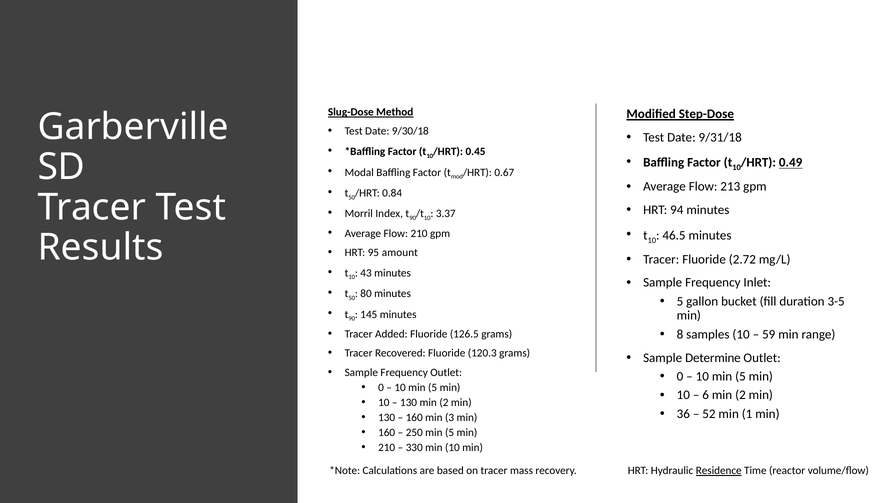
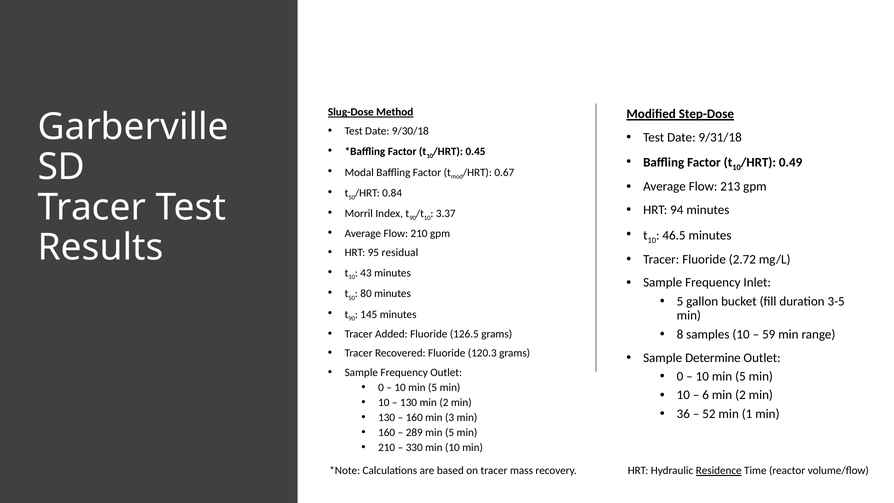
0.49 underline: present -> none
amount: amount -> residual
250: 250 -> 289
